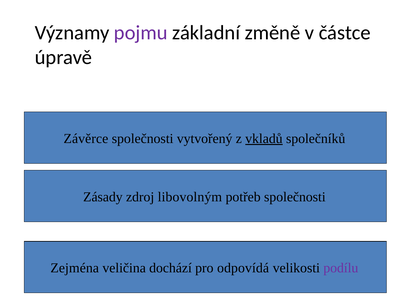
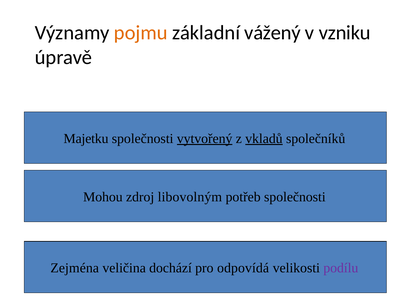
pojmu colour: purple -> orange
změně: změně -> vážený
částce: částce -> vzniku
Závěrce: Závěrce -> Majetku
vytvořený underline: none -> present
Zásady: Zásady -> Mohou
